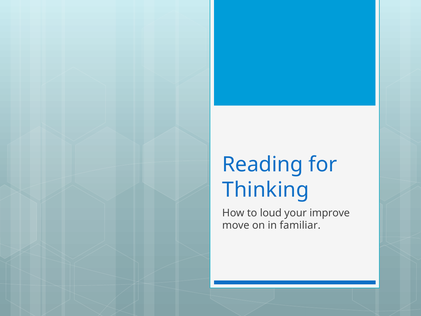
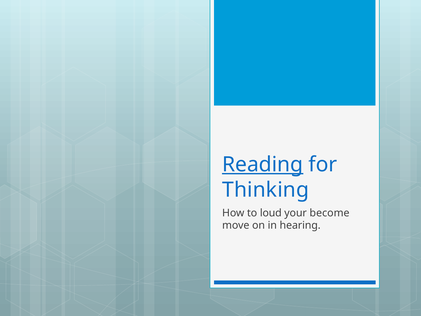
Reading underline: none -> present
improve: improve -> become
familiar: familiar -> hearing
